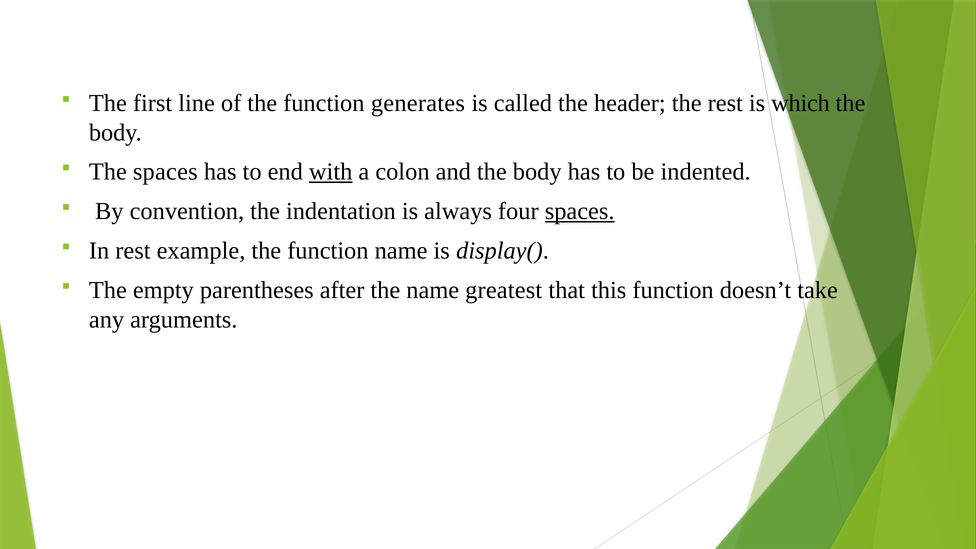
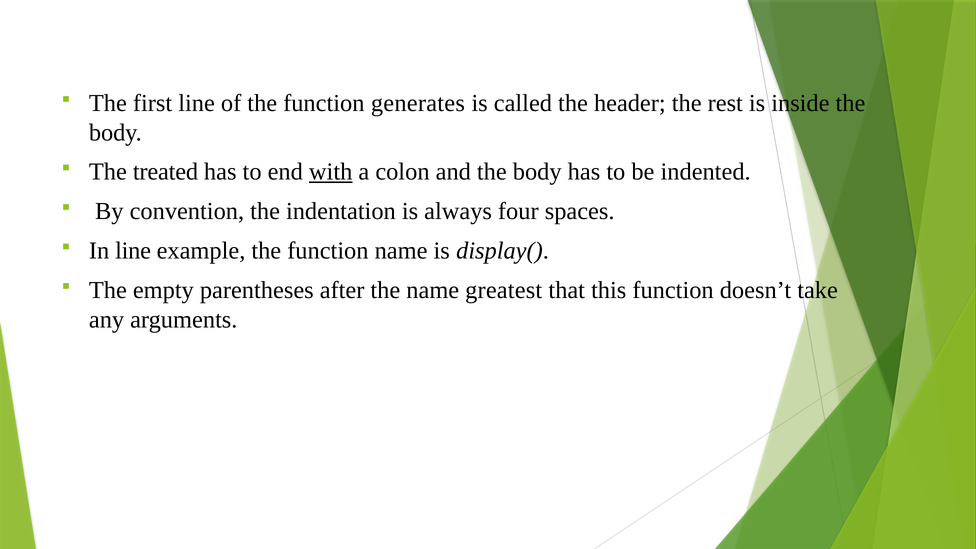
which: which -> inside
The spaces: spaces -> treated
spaces at (580, 211) underline: present -> none
In rest: rest -> line
